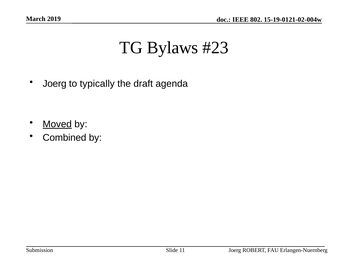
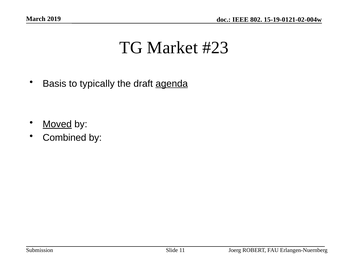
Bylaws: Bylaws -> Market
Joerg at (55, 84): Joerg -> Basis
agenda underline: none -> present
